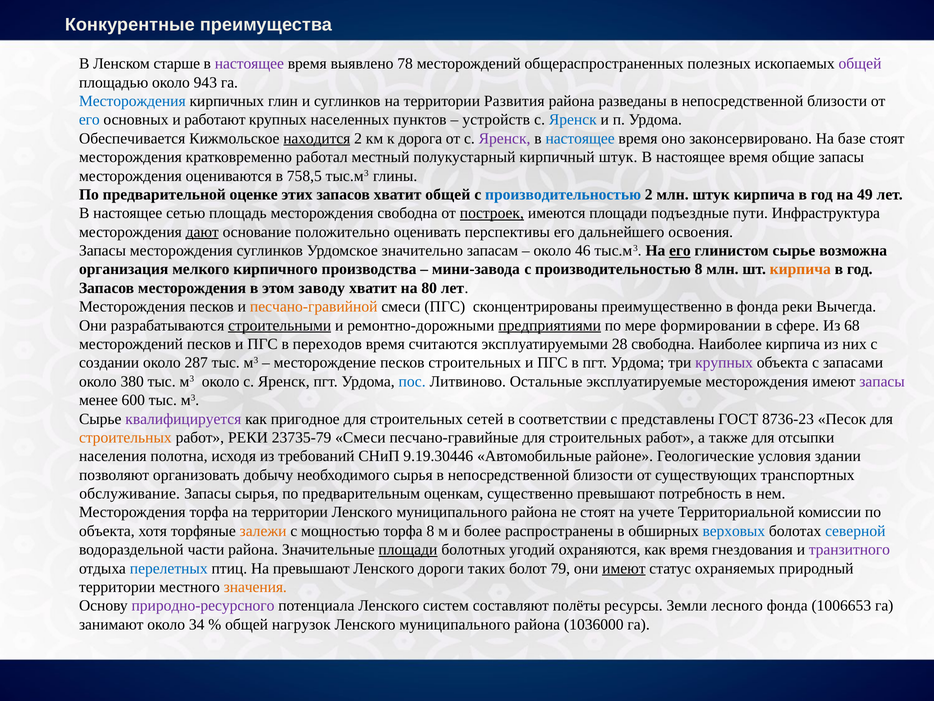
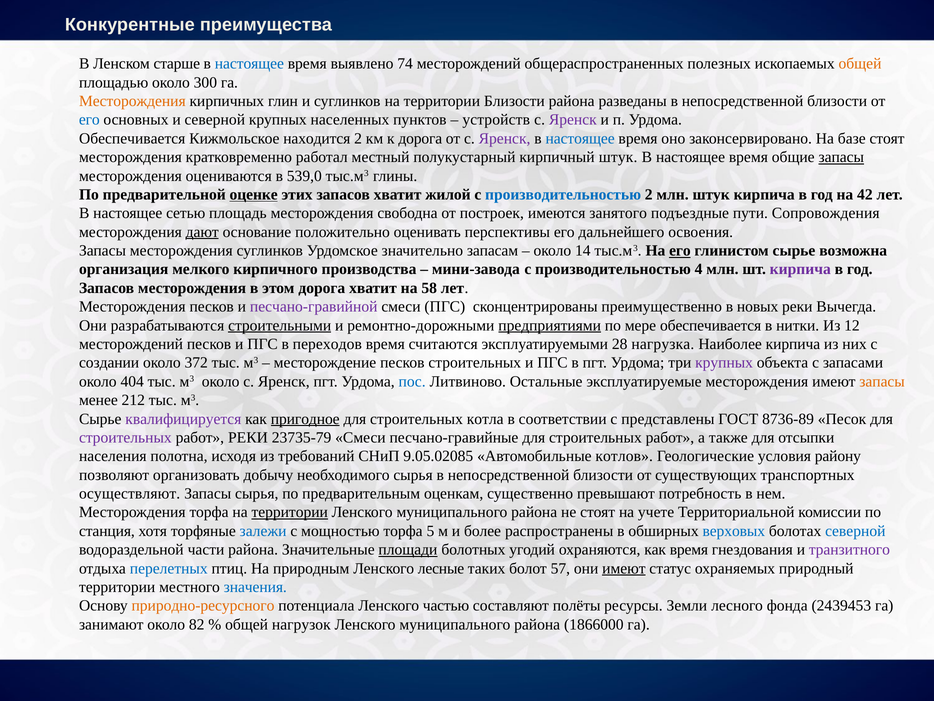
настоящее at (249, 64) colour: purple -> blue
78: 78 -> 74
общей at (860, 64) colour: purple -> orange
943: 943 -> 300
Месторождения at (132, 101) colour: blue -> orange
территории Развития: Развития -> Близости
и работают: работают -> северной
Яренск at (573, 120) colour: blue -> purple
находится underline: present -> none
запасы at (841, 157) underline: none -> present
758,5: 758,5 -> 539,0
оценке underline: none -> present
хватит общей: общей -> жилой
49: 49 -> 42
построек underline: present -> none
имеются площади: площади -> занятого
Инфраструктура: Инфраструктура -> Сопровождения
46: 46 -> 14
производительностью 8: 8 -> 4
кирпича at (800, 269) colour: orange -> purple
этом заводу: заводу -> дорога
80: 80 -> 58
песчано-гравийной colour: orange -> purple
в фонда: фонда -> новых
мере формировании: формировании -> обеспечивается
сфере: сфере -> нитки
68: 68 -> 12
28 свободна: свободна -> нагрузка
287: 287 -> 372
380: 380 -> 404
запасы at (882, 381) colour: purple -> orange
600: 600 -> 212
пригодное underline: none -> present
сетей: сетей -> котла
8736-23: 8736-23 -> 8736-89
строительных at (125, 437) colour: orange -> purple
9.19.30446: 9.19.30446 -> 9.05.02085
районе: районе -> котлов
здании: здании -> району
обслуживание: обслуживание -> осуществляют
территории at (290, 512) underline: none -> present
объекта at (107, 531): объекта -> станция
залежи colour: orange -> blue
торфа 8: 8 -> 5
На превышают: превышают -> природным
дороги: дороги -> лесные
79: 79 -> 57
значения colour: orange -> blue
природно-ресурсного colour: purple -> orange
систем: систем -> частью
1006653: 1006653 -> 2439453
34: 34 -> 82
1036000: 1036000 -> 1866000
